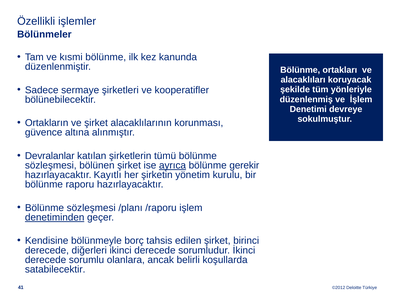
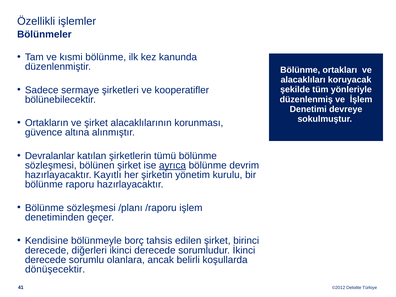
gerekir: gerekir -> devrim
denetiminden underline: present -> none
satabilecektir: satabilecektir -> dönüşecektir
